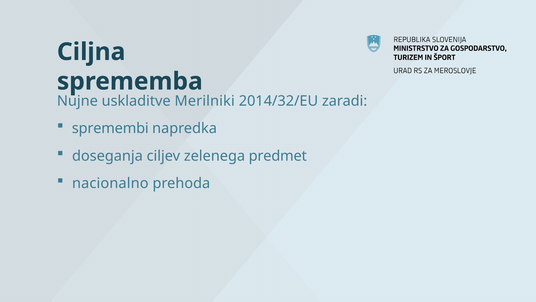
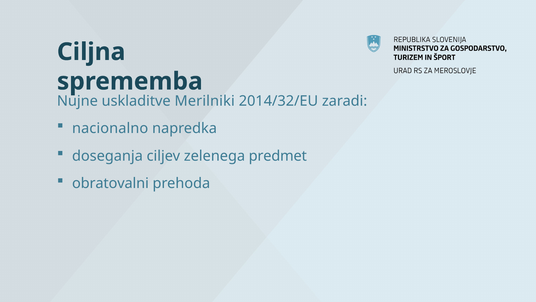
spremembi: spremembi -> nacionalno
nacionalno: nacionalno -> obratovalni
